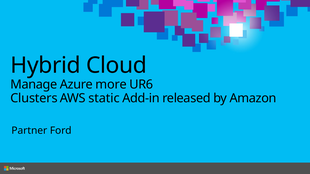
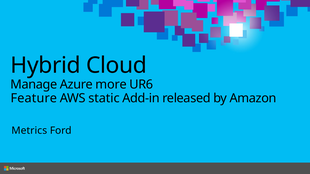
Clusters: Clusters -> Feature
Partner: Partner -> Metrics
